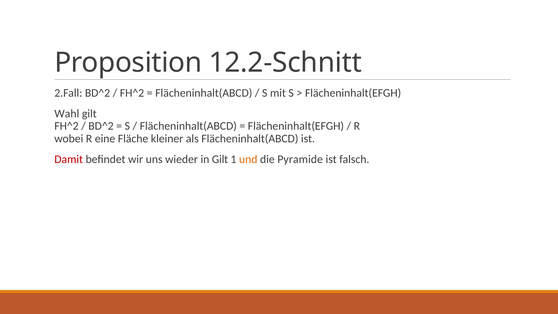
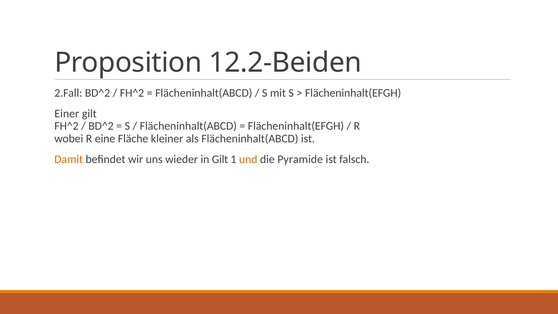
12.2-Schnitt: 12.2-Schnitt -> 12.2-Beiden
Wahl: Wahl -> Einer
Damit colour: red -> orange
